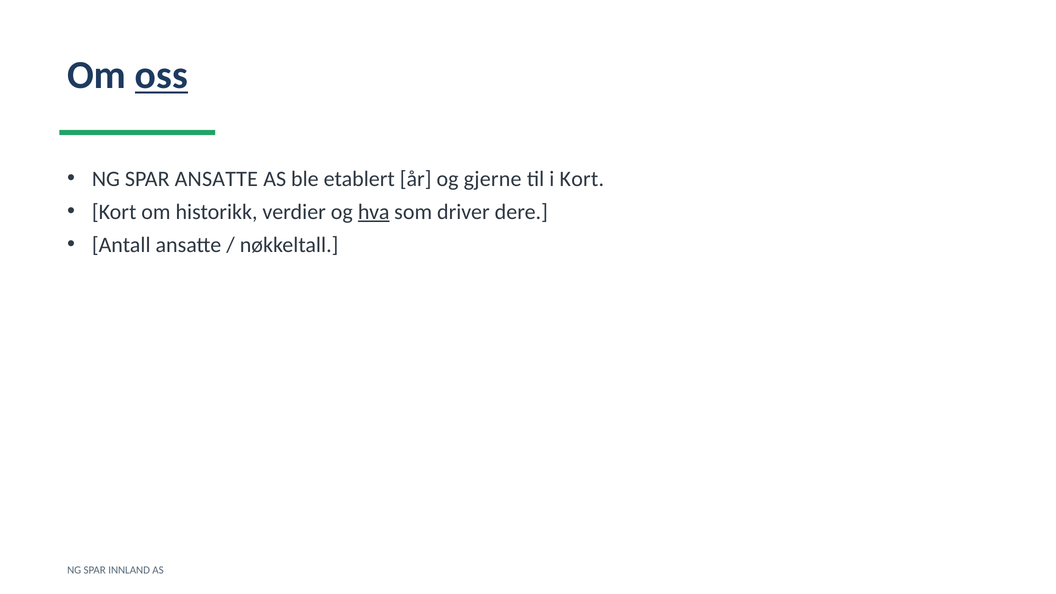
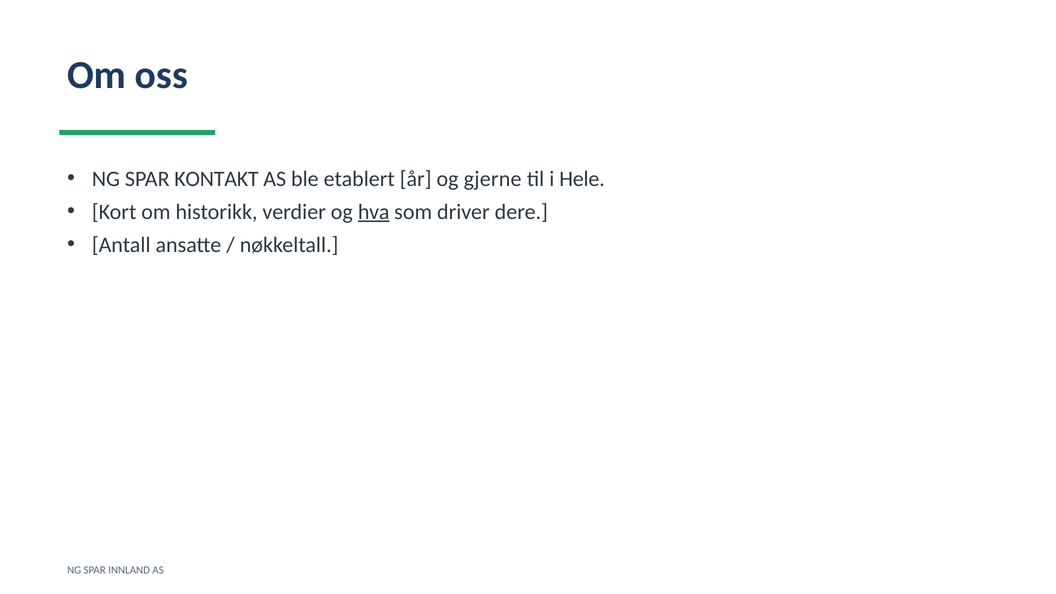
oss underline: present -> none
SPAR ANSATTE: ANSATTE -> KONTAKT
i Kort: Kort -> Hele
